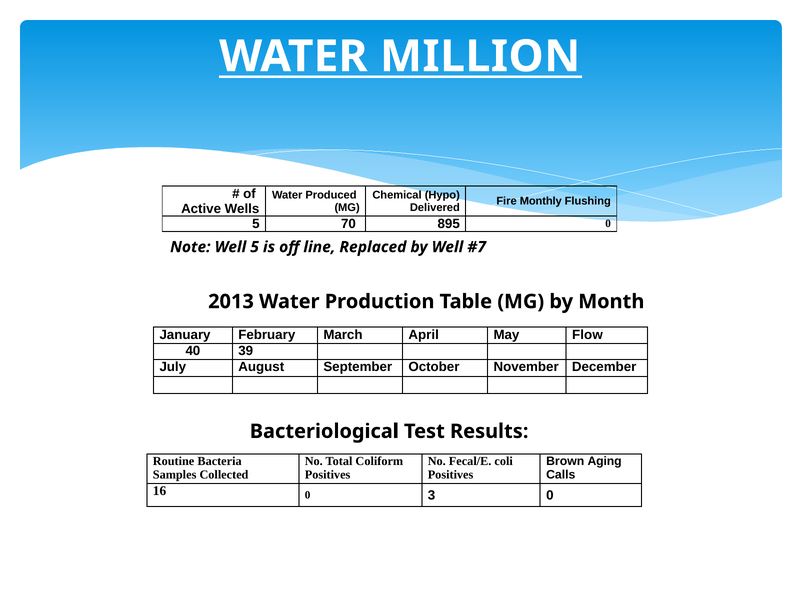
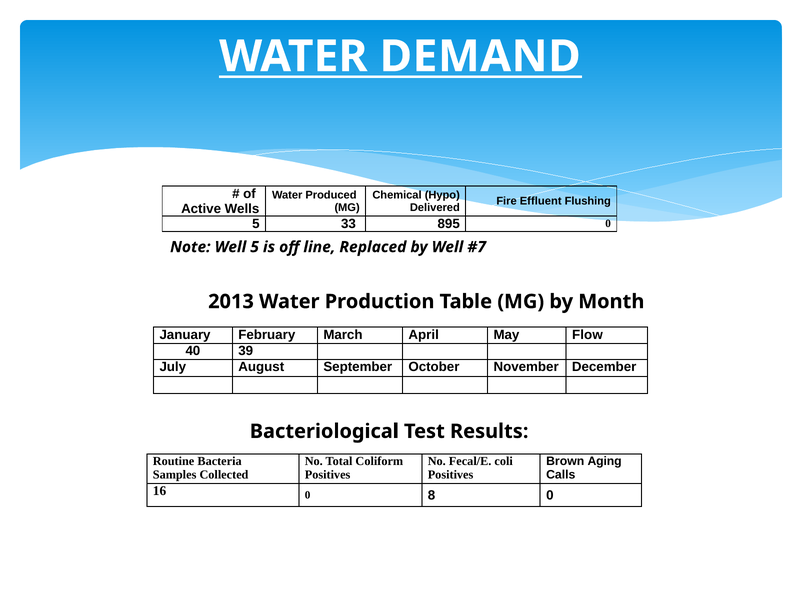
MILLION: MILLION -> DEMAND
Monthly: Monthly -> Effluent
70: 70 -> 33
3: 3 -> 8
